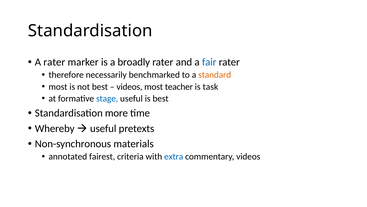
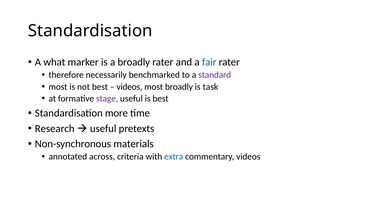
A rater: rater -> what
standard colour: orange -> purple
most teacher: teacher -> broadly
stage colour: blue -> purple
Whereby: Whereby -> Research
fairest: fairest -> across
